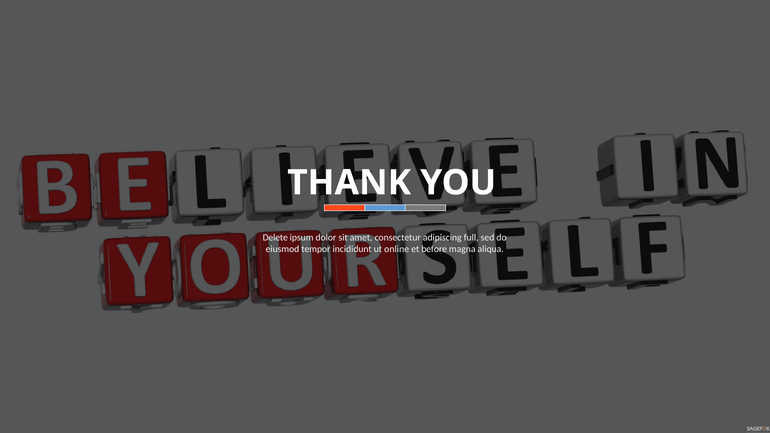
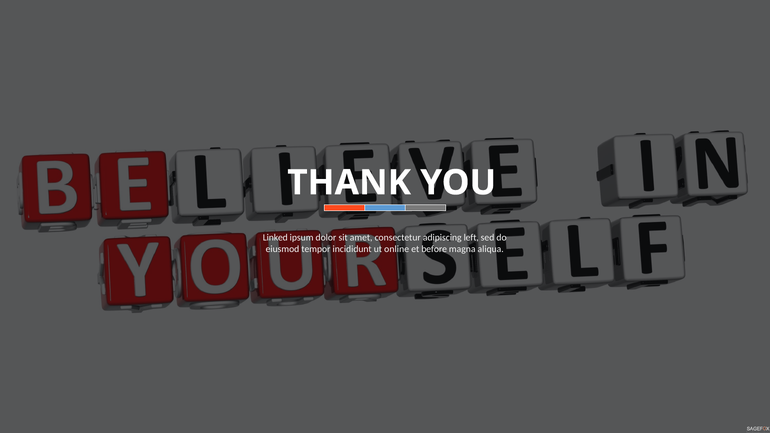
Delete: Delete -> Linked
full: full -> left
